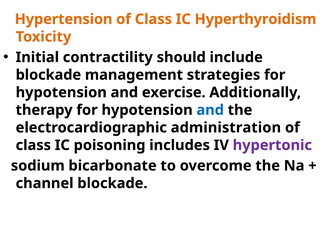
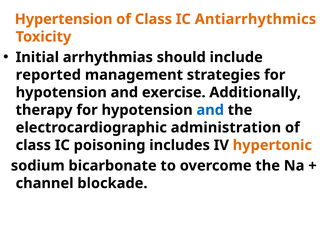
Hyperthyroidism: Hyperthyroidism -> Antiarrhythmics
contractility: contractility -> arrhythmias
blockade at (48, 75): blockade -> reported
hypertonic colour: purple -> orange
